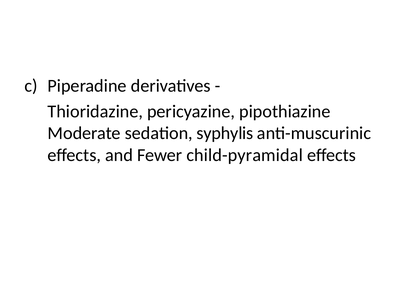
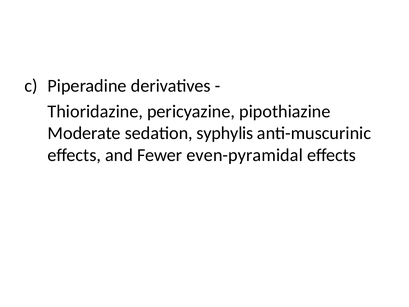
child-pyramidal: child-pyramidal -> even-pyramidal
